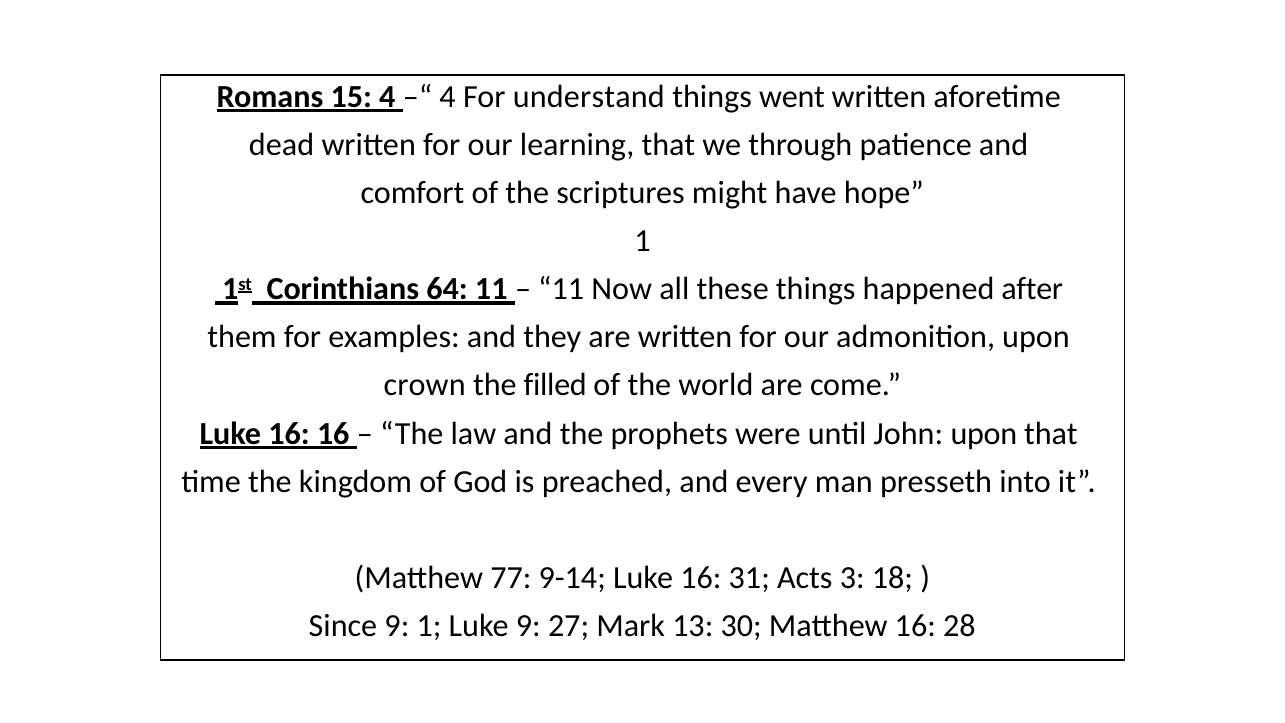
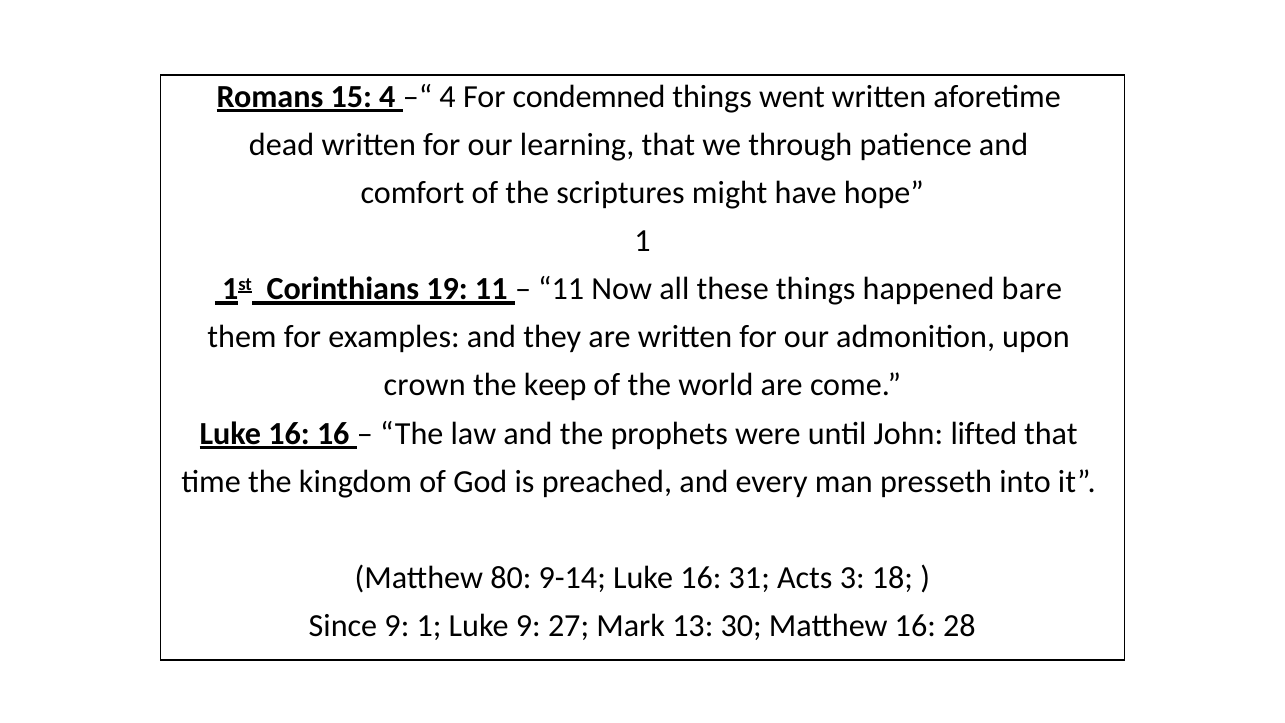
understand: understand -> condemned
64: 64 -> 19
after: after -> bare
filled: filled -> keep
John upon: upon -> lifted
77: 77 -> 80
